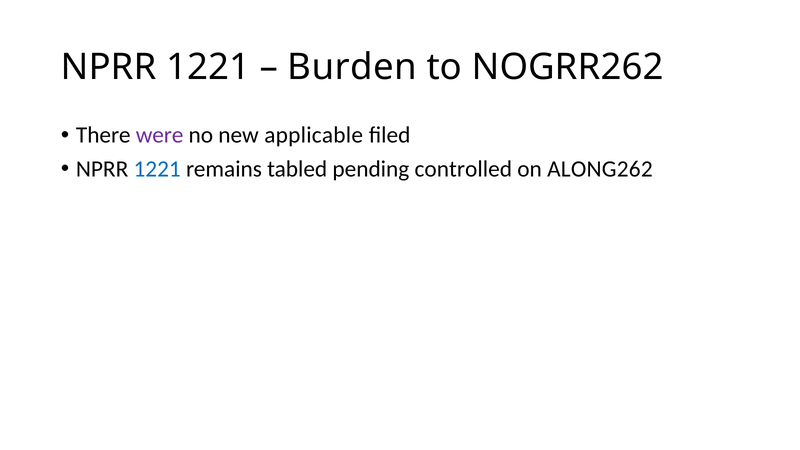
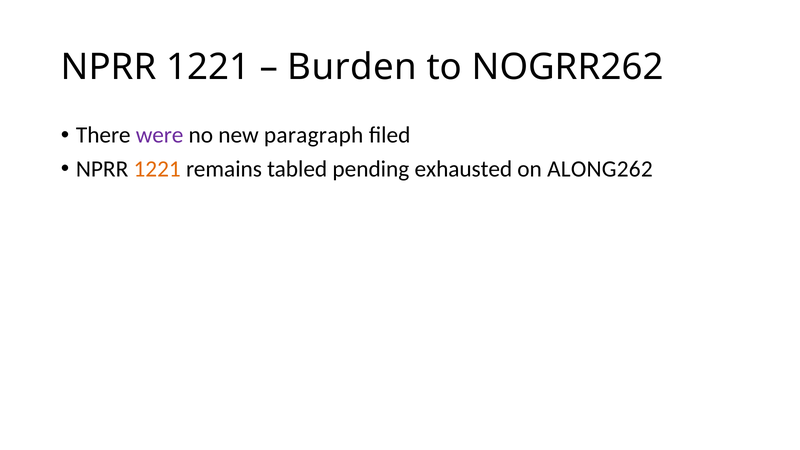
applicable: applicable -> paragraph
1221 at (157, 169) colour: blue -> orange
controlled: controlled -> exhausted
